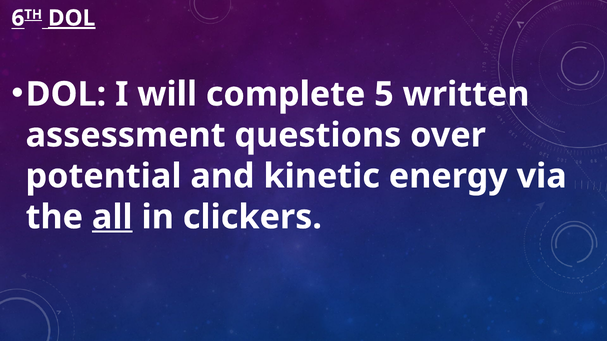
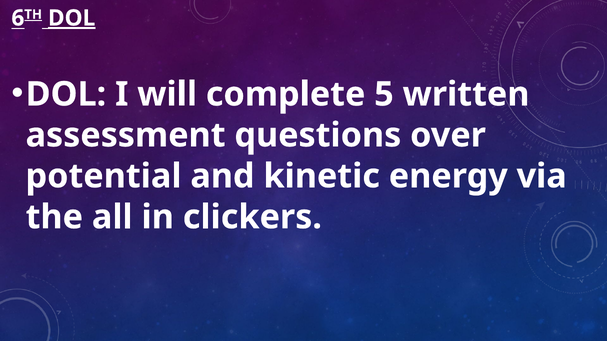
all underline: present -> none
